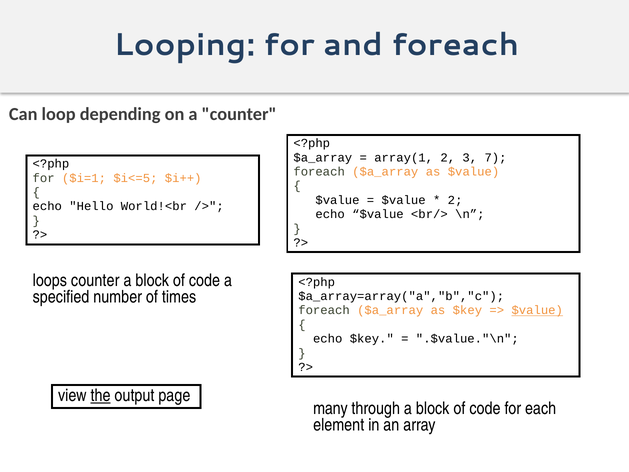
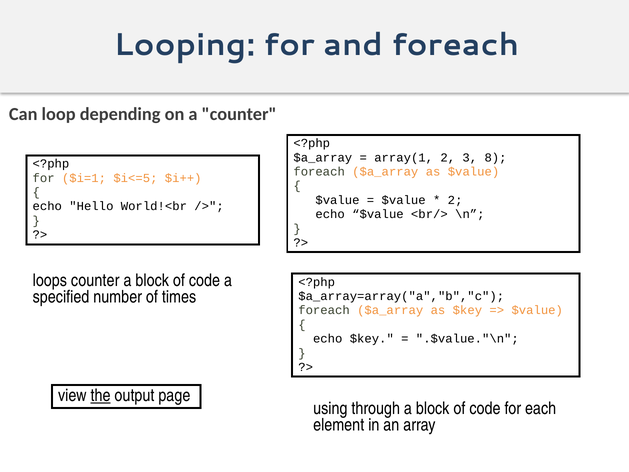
7: 7 -> 8
$value at (537, 310) underline: present -> none
many: many -> using
